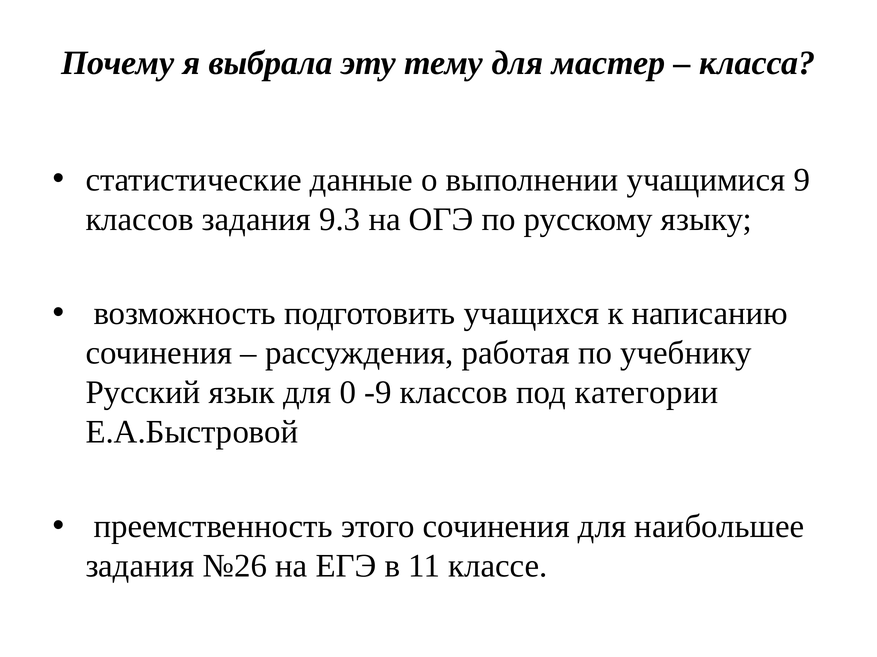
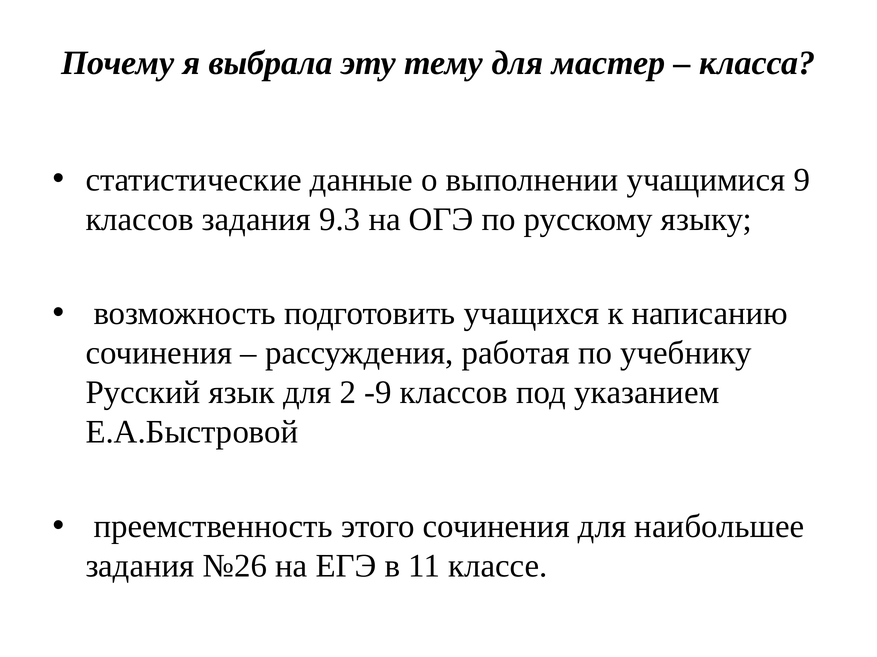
0: 0 -> 2
категории: категории -> указанием
